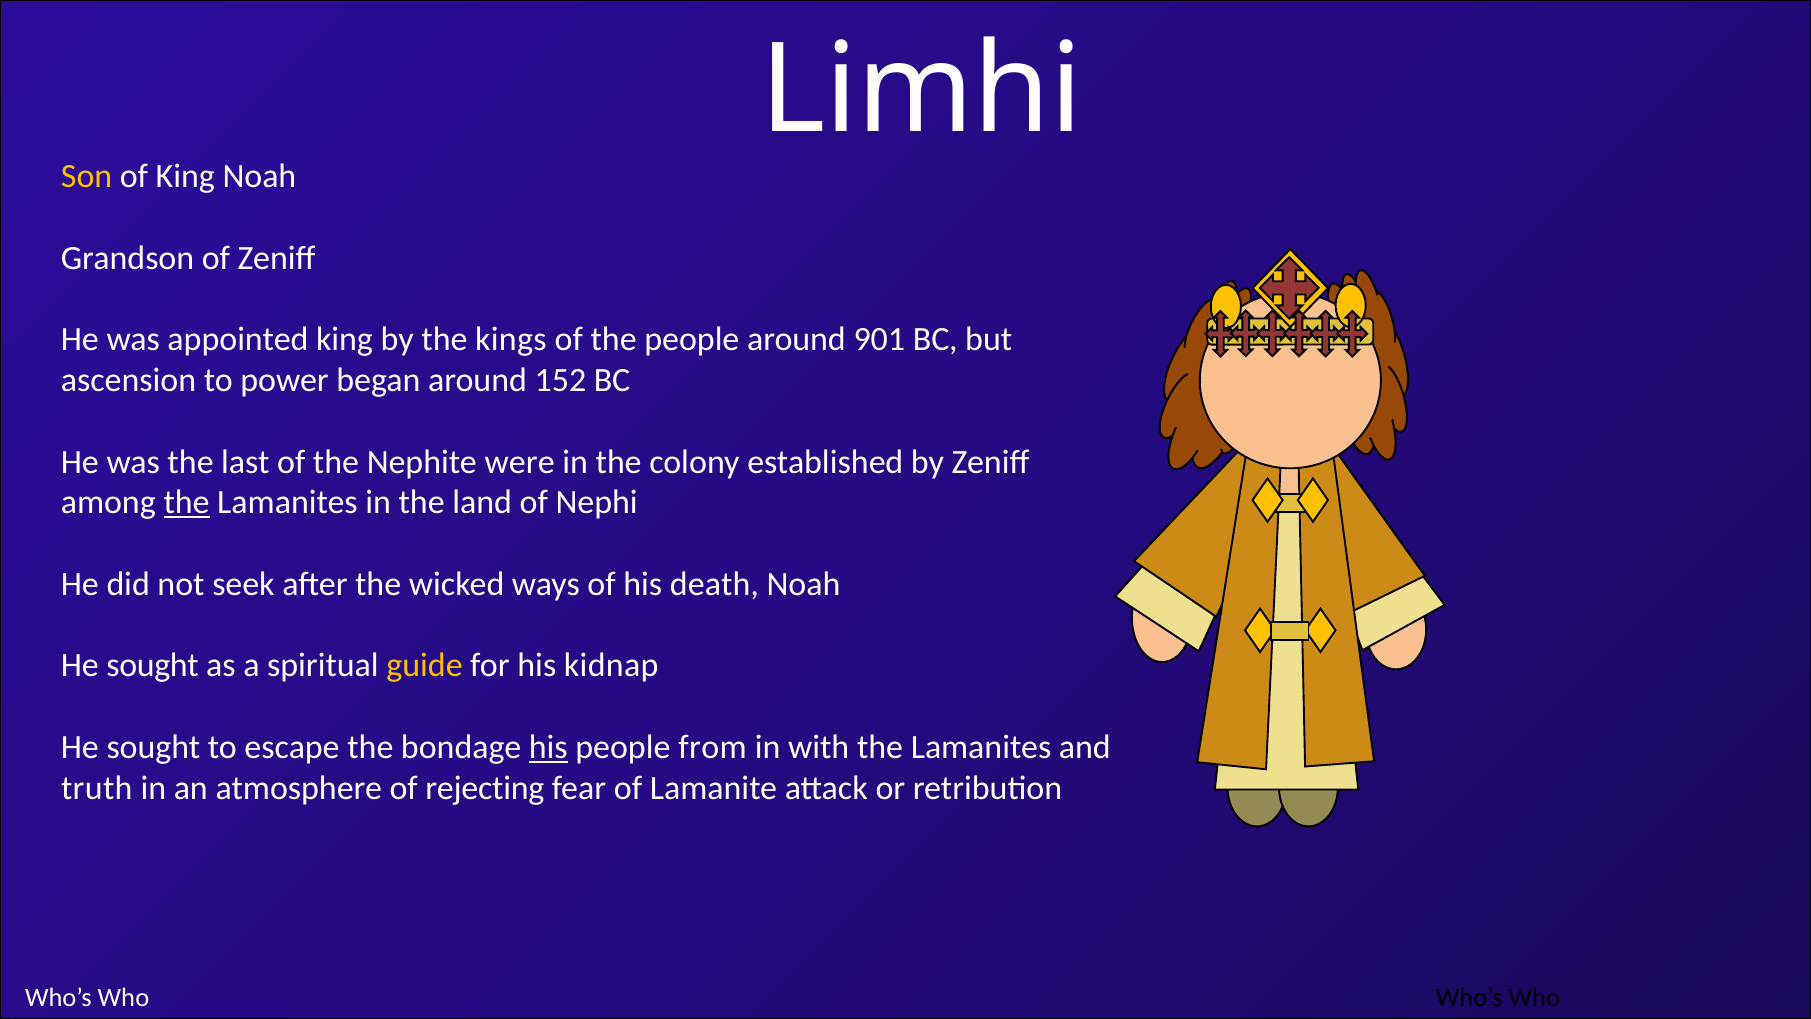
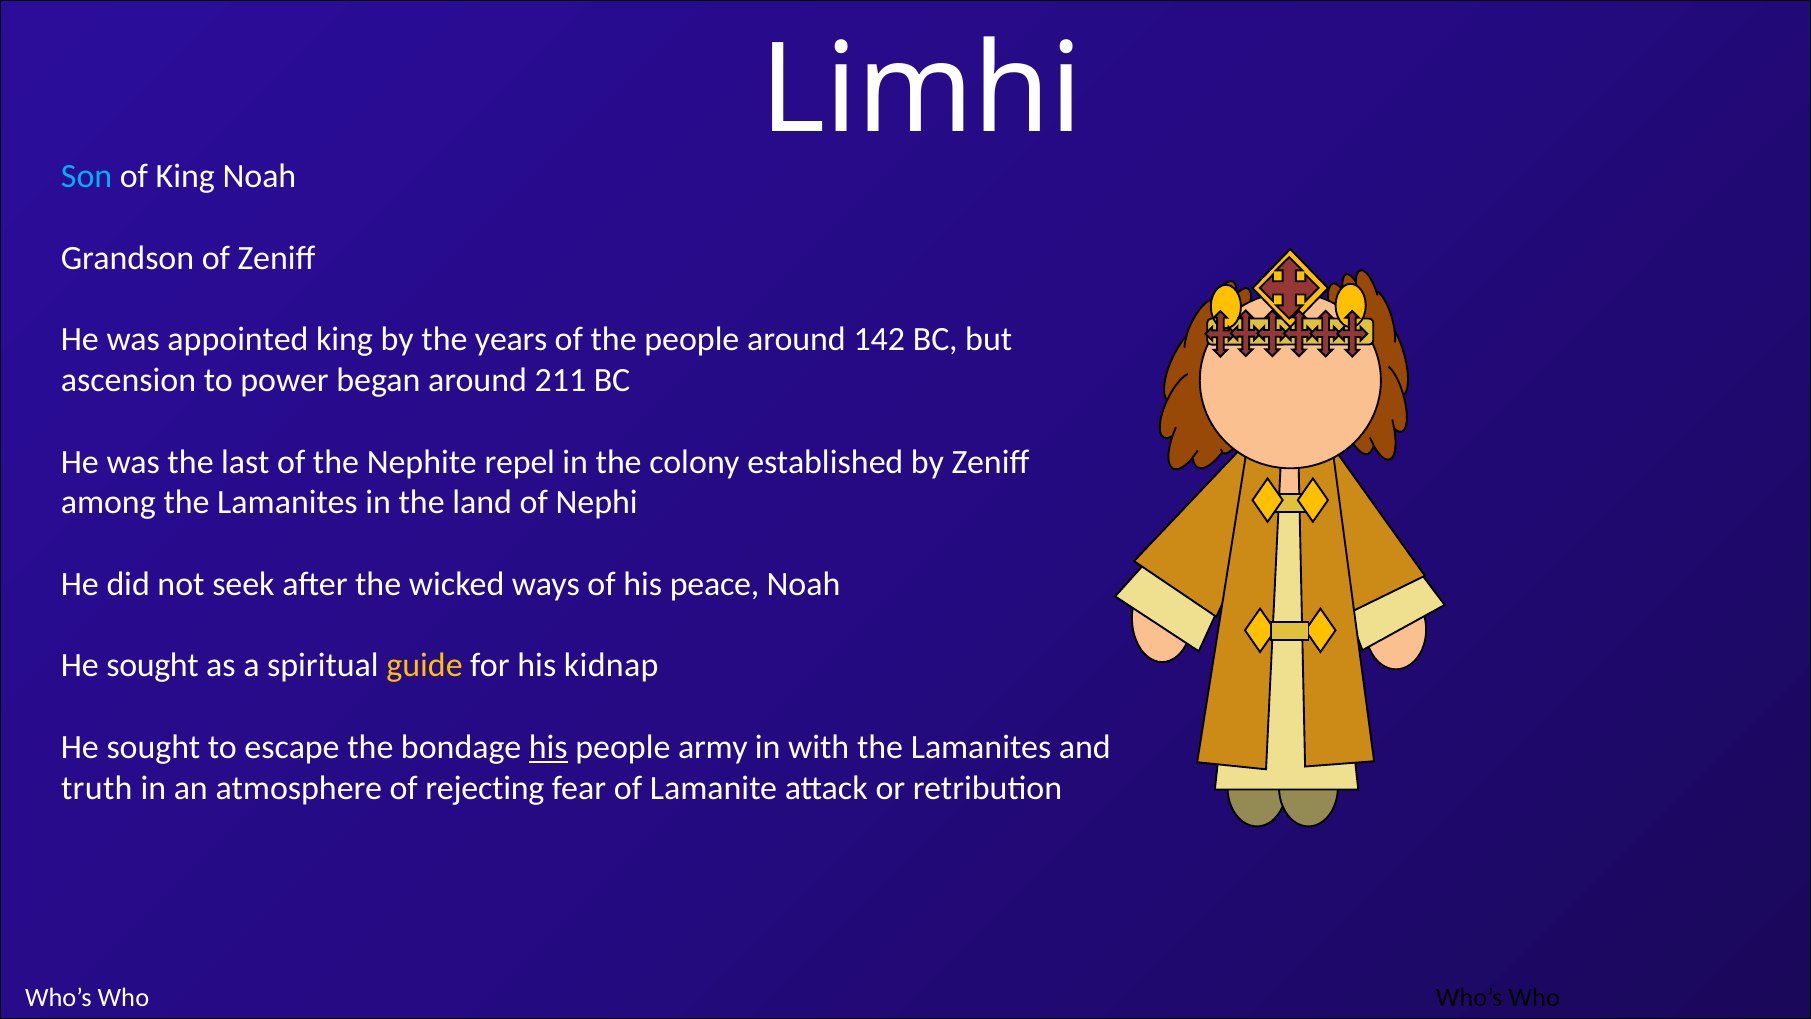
Son colour: yellow -> light blue
kings: kings -> years
901: 901 -> 142
152: 152 -> 211
were: were -> repel
the at (187, 503) underline: present -> none
death: death -> peace
from: from -> army
